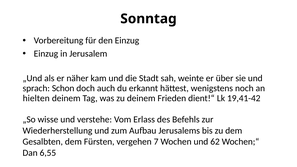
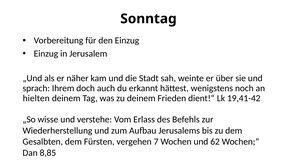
Schon: Schon -> Ihrem
6,55: 6,55 -> 8,85
